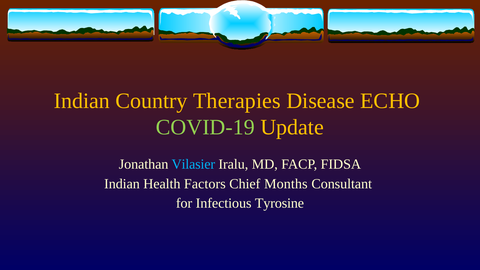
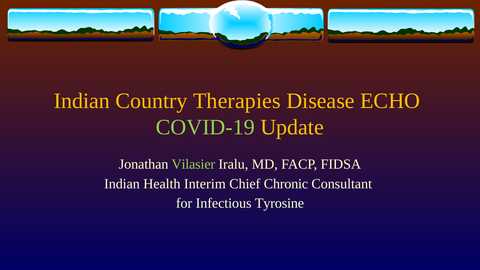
Vilasier colour: light blue -> light green
Factors: Factors -> Interim
Months: Months -> Chronic
